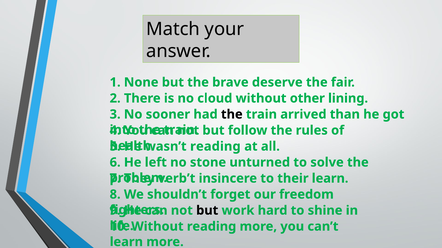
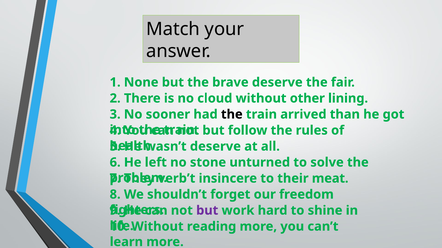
wasn’t reading: reading -> deserve
their learn: learn -> meat
but at (207, 211) colour: black -> purple
